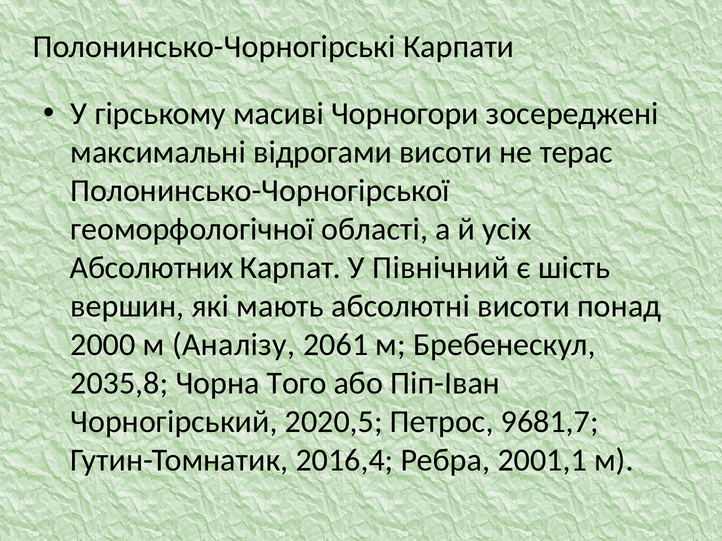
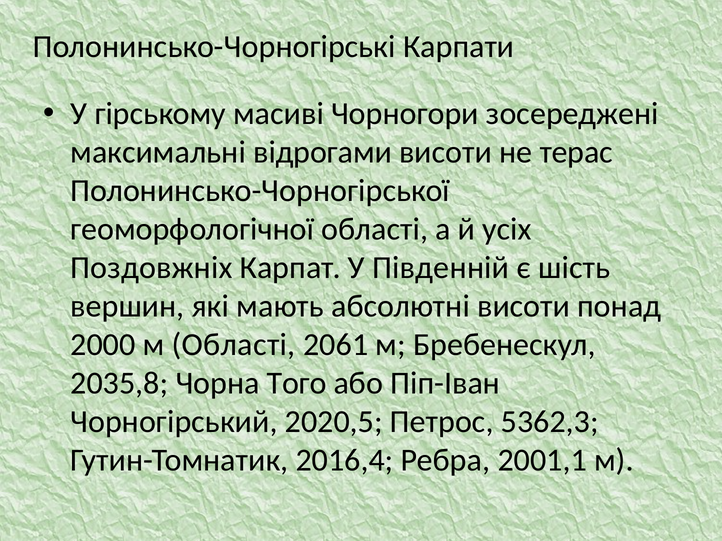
Абсолютних: Абсолютних -> Поздовжніх
Північний: Північний -> Південній
м Аналізу: Аналізу -> Області
9681,7: 9681,7 -> 5362,3
